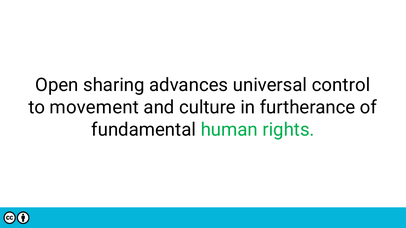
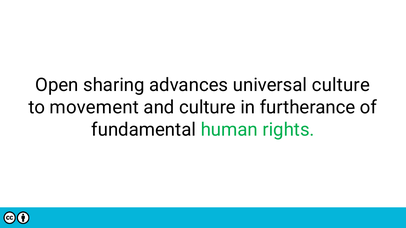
universal control: control -> culture
